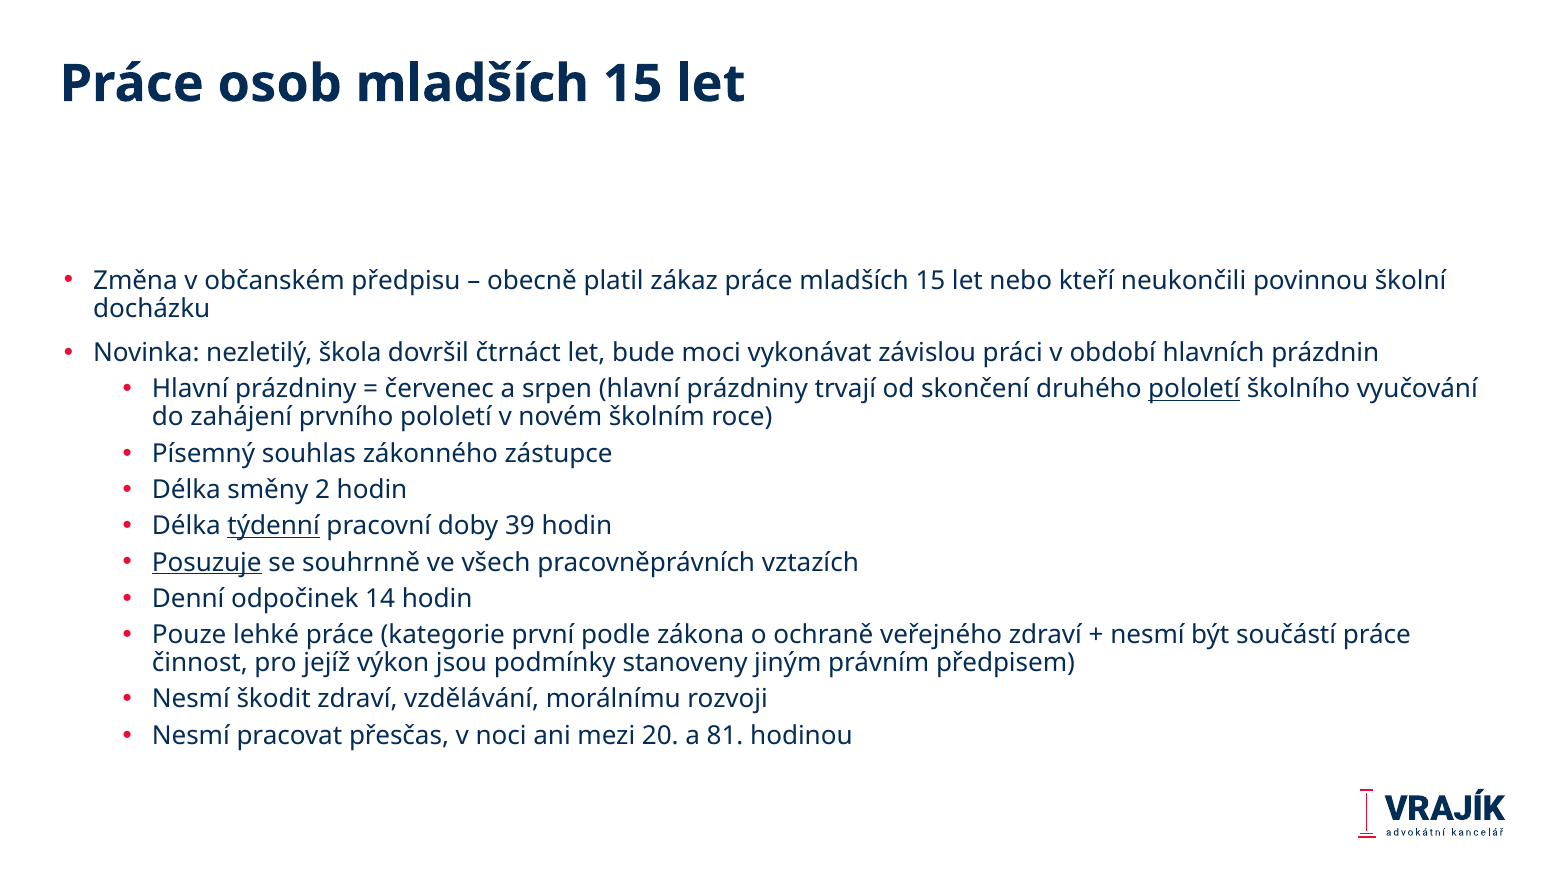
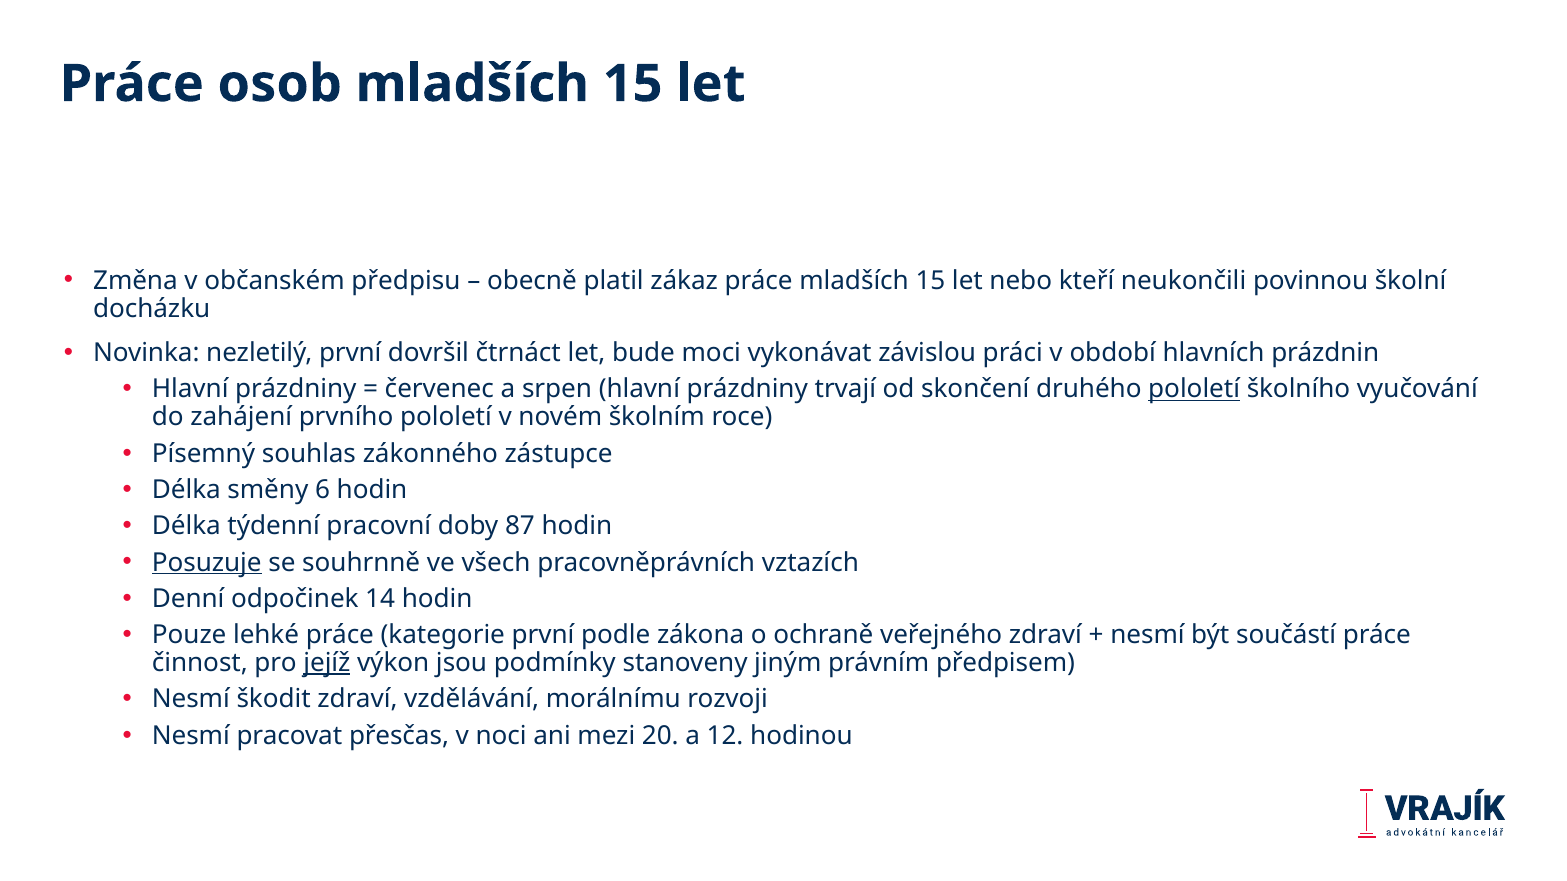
nezletilý škola: škola -> první
2: 2 -> 6
týdenní underline: present -> none
39: 39 -> 87
jejíž underline: none -> present
81: 81 -> 12
